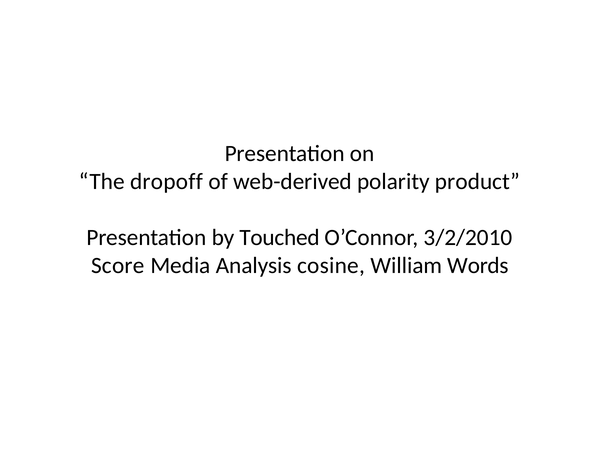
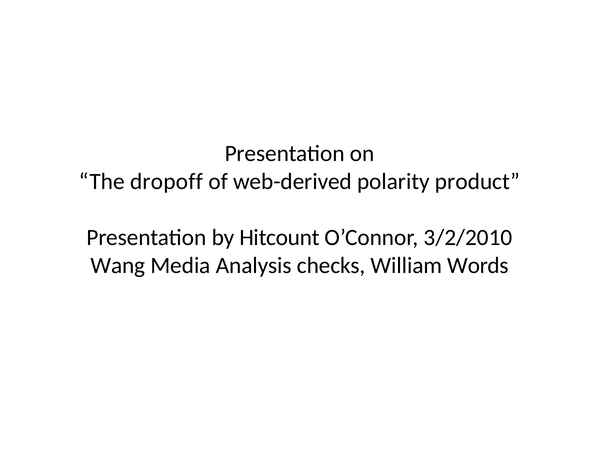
Touched: Touched -> Hitcount
Score: Score -> Wang
cosine: cosine -> checks
